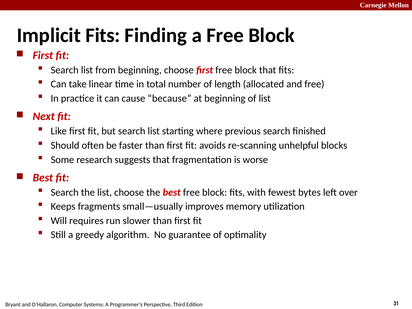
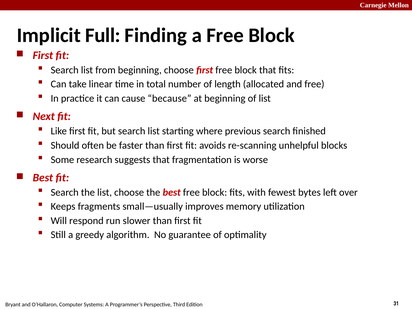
Implicit Fits: Fits -> Full
requires: requires -> respond
